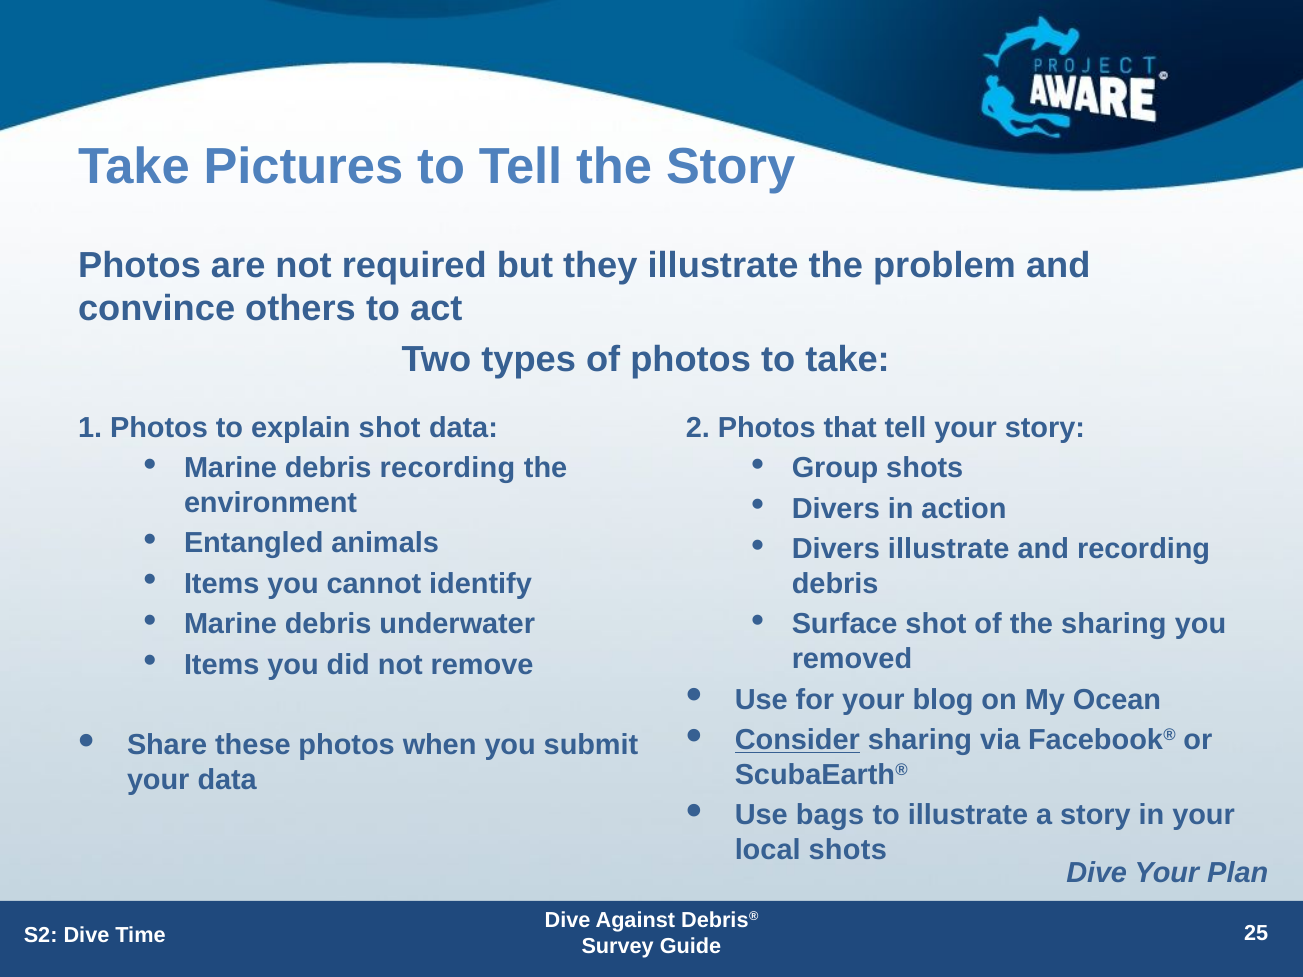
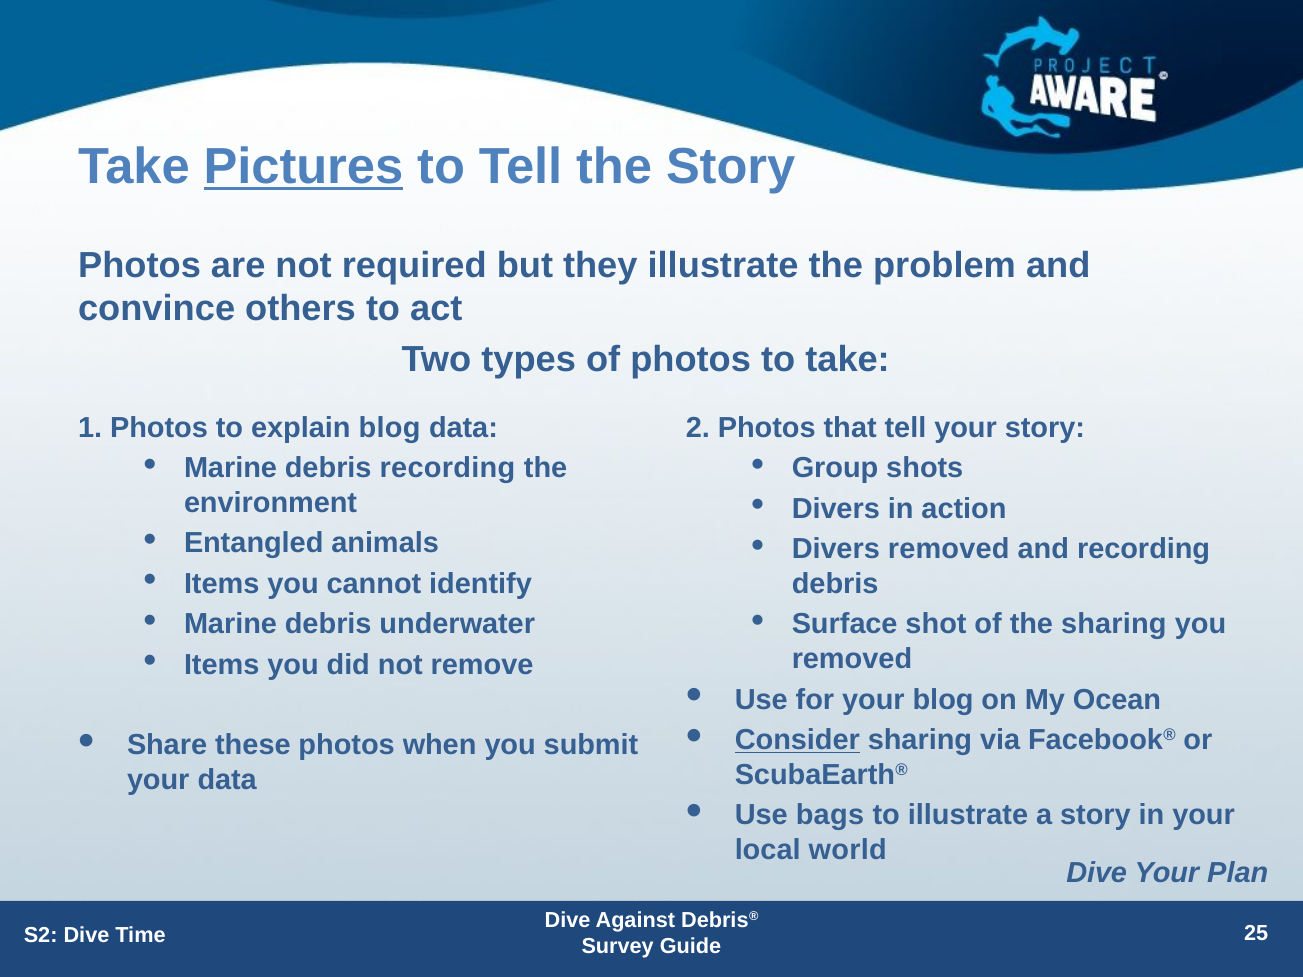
Pictures underline: none -> present
explain shot: shot -> blog
Divers illustrate: illustrate -> removed
local shots: shots -> world
